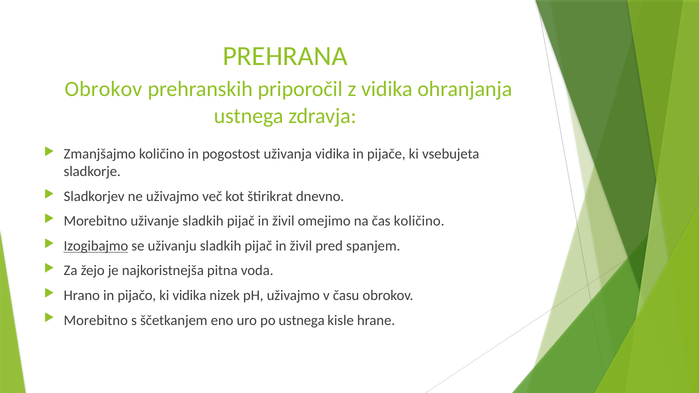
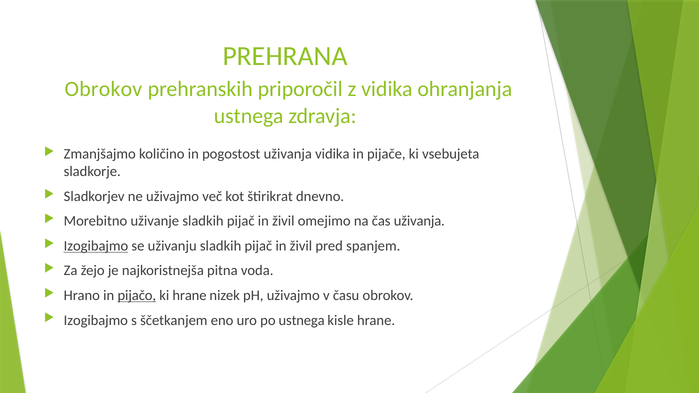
čas količino: količino -> uživanja
pijačo underline: none -> present
ki vidika: vidika -> hrane
Morebitno at (96, 320): Morebitno -> Izogibajmo
